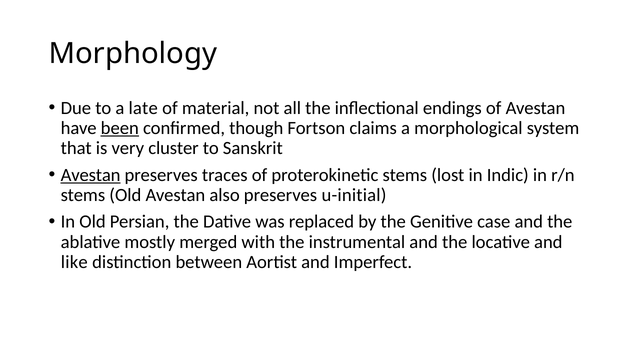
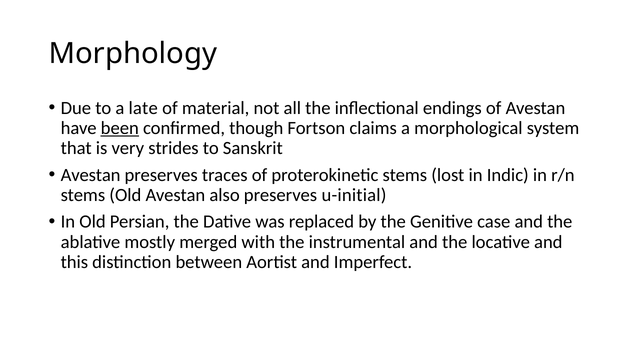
cluster: cluster -> strides
Avestan at (91, 175) underline: present -> none
like: like -> this
